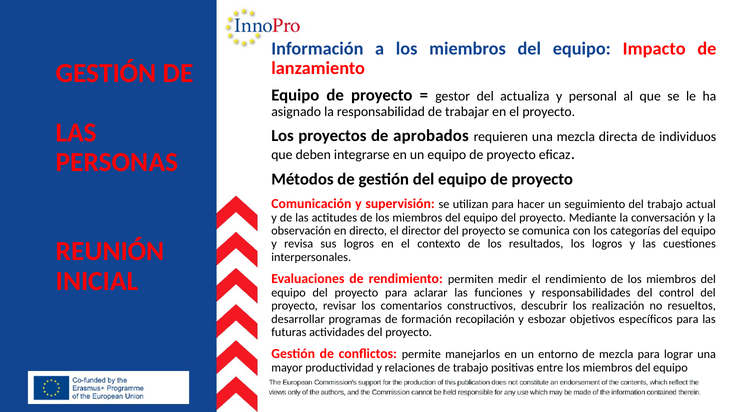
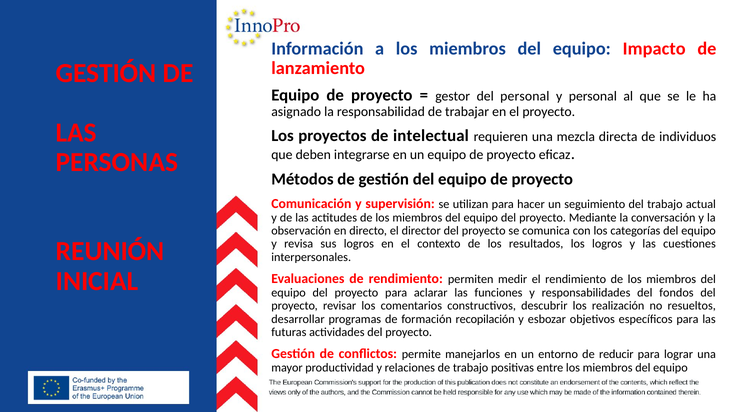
del actualiza: actualiza -> personal
aprobados: aprobados -> intelectual
control: control -> fondos
de mezcla: mezcla -> reducir
